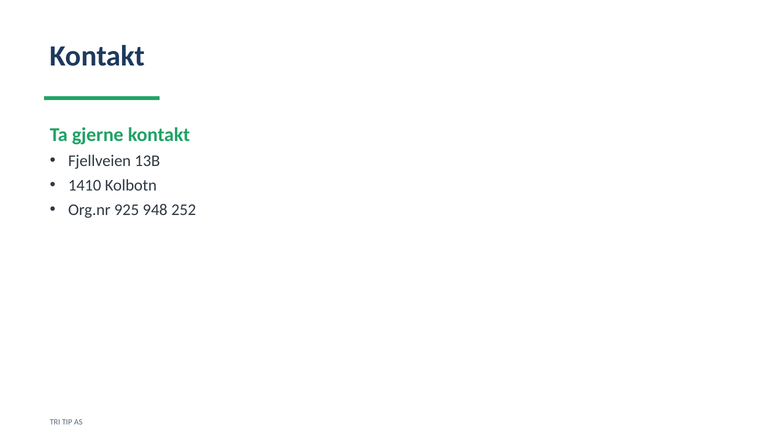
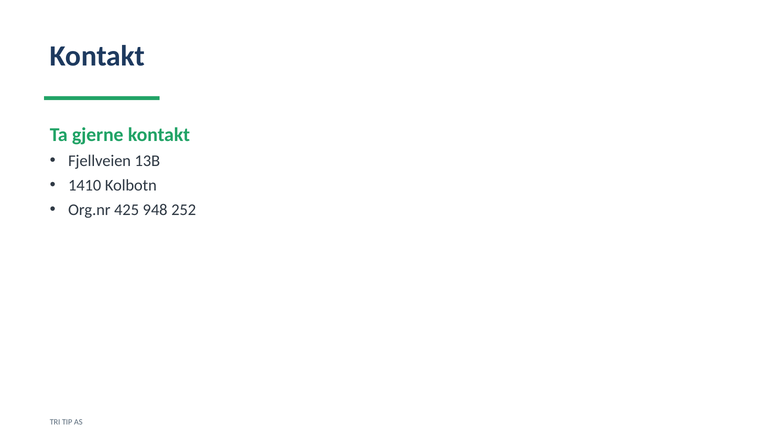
925: 925 -> 425
